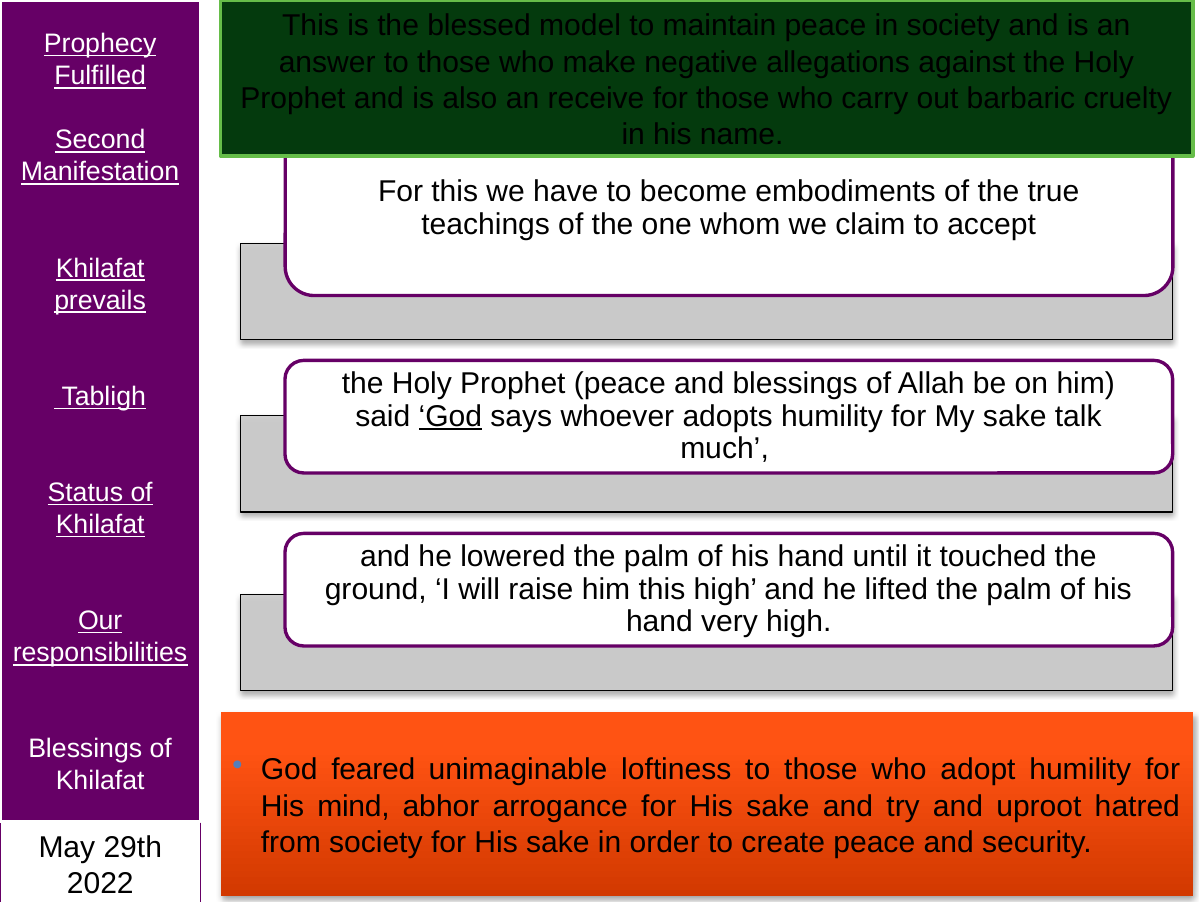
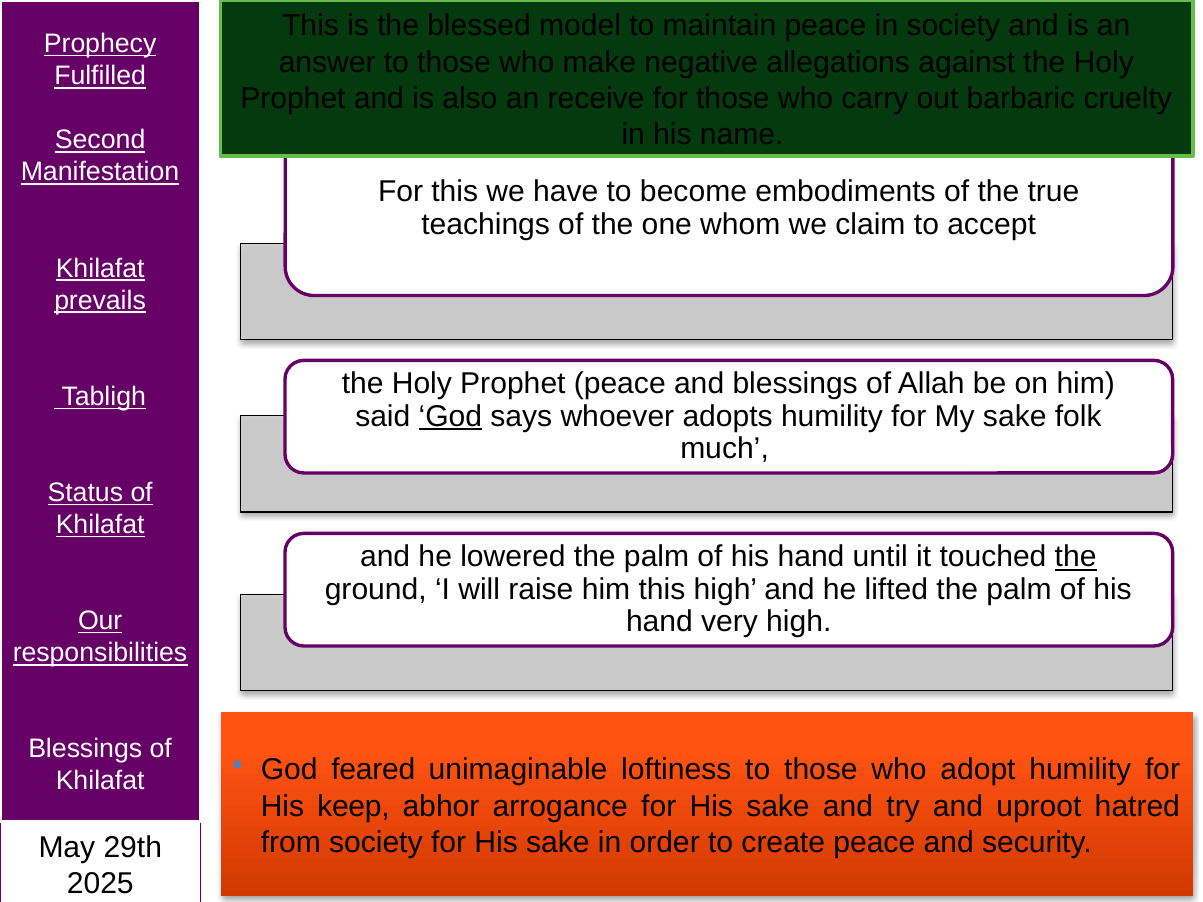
talk: talk -> folk
the at (1076, 557) underline: none -> present
mind: mind -> keep
2022: 2022 -> 2025
